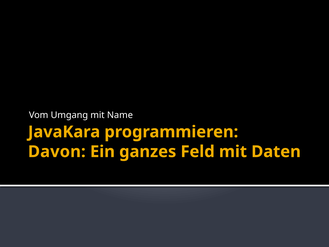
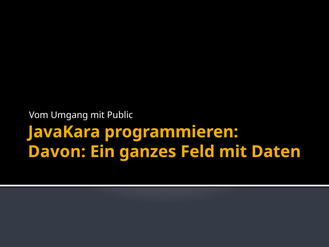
Name: Name -> Public
